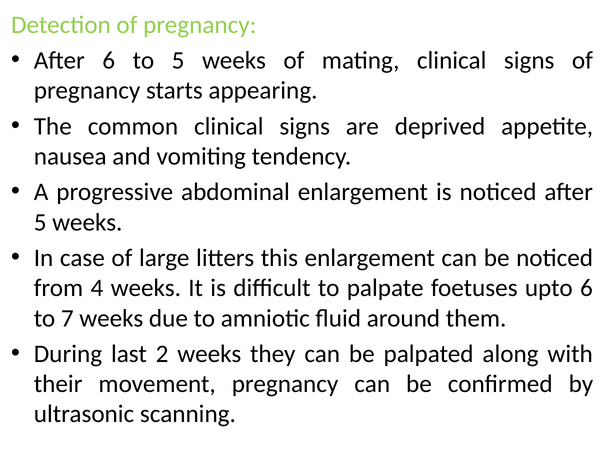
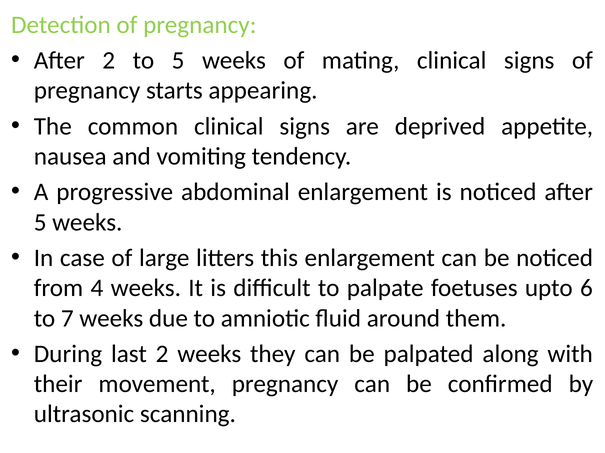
After 6: 6 -> 2
